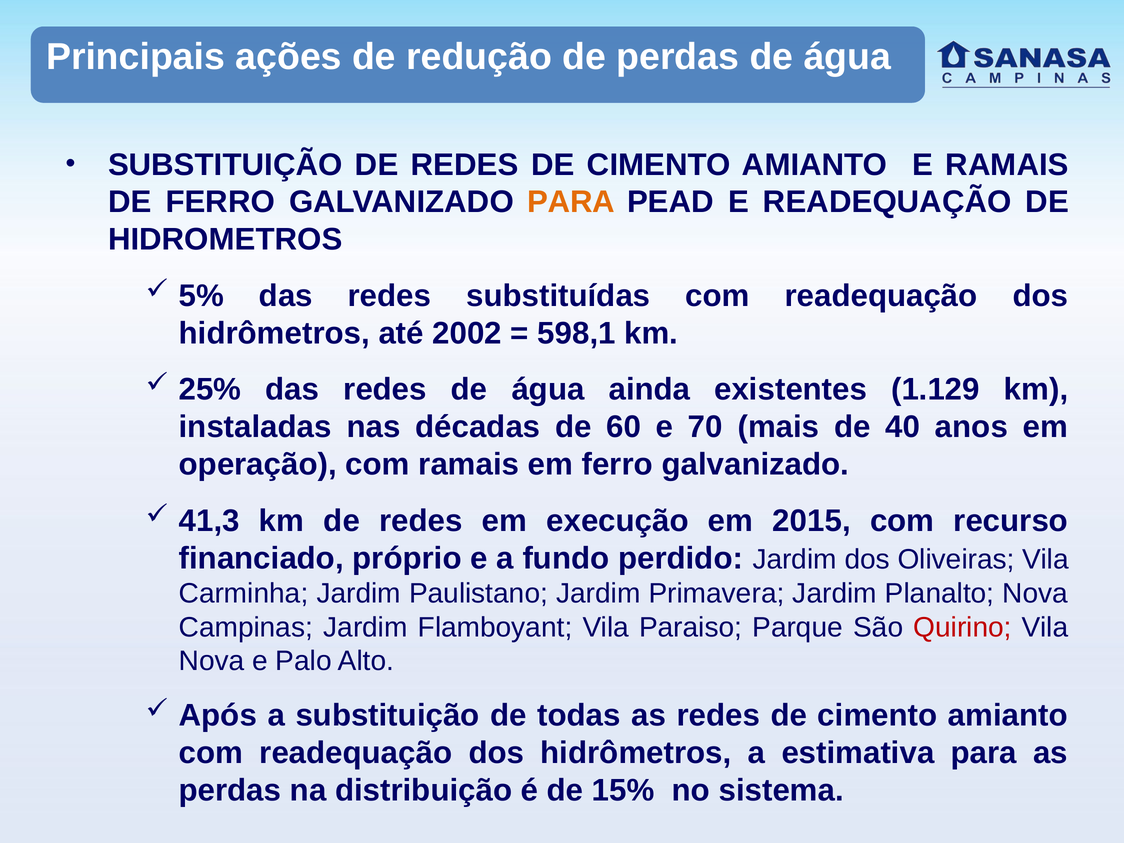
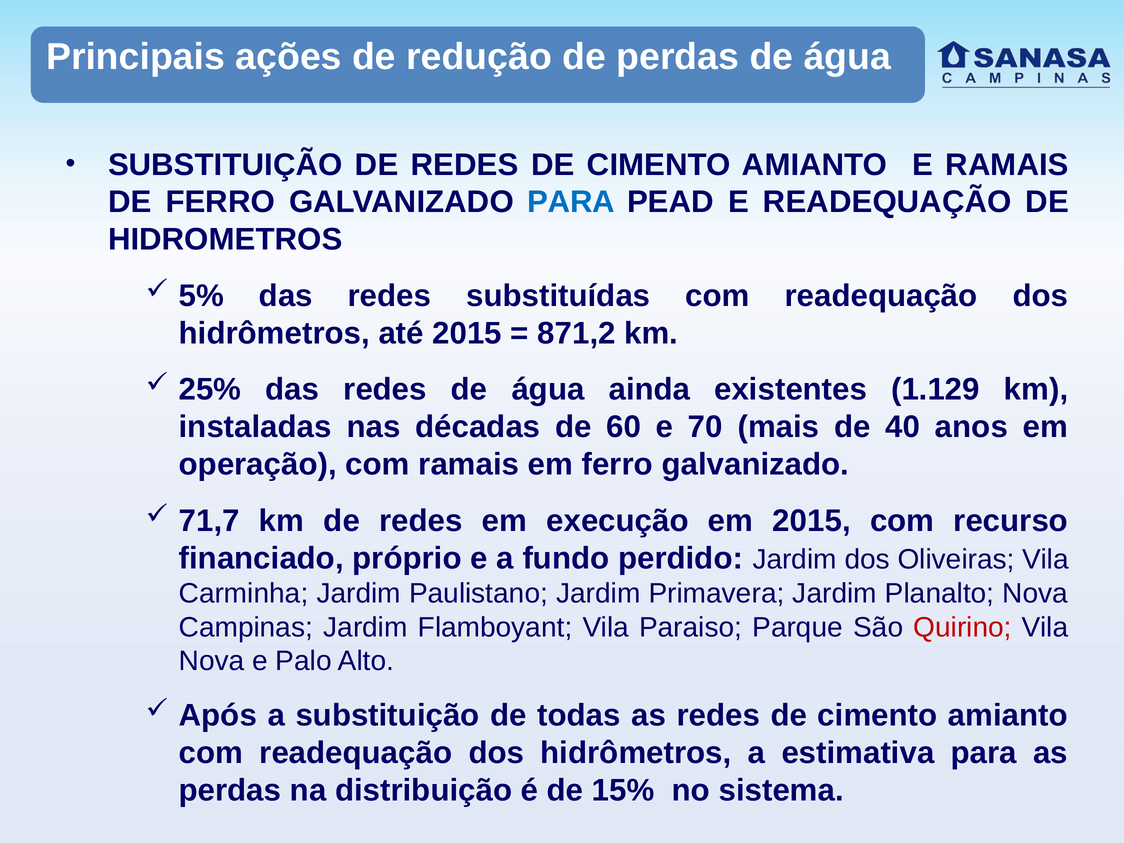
PARA at (571, 202) colour: orange -> blue
até 2002: 2002 -> 2015
598,1: 598,1 -> 871,2
41,3: 41,3 -> 71,7
